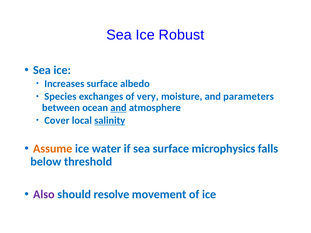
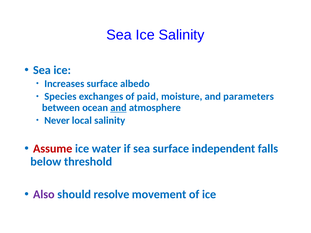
Ice Robust: Robust -> Salinity
very: very -> paid
Cover: Cover -> Never
salinity at (110, 121) underline: present -> none
Assume colour: orange -> red
microphysics: microphysics -> independent
